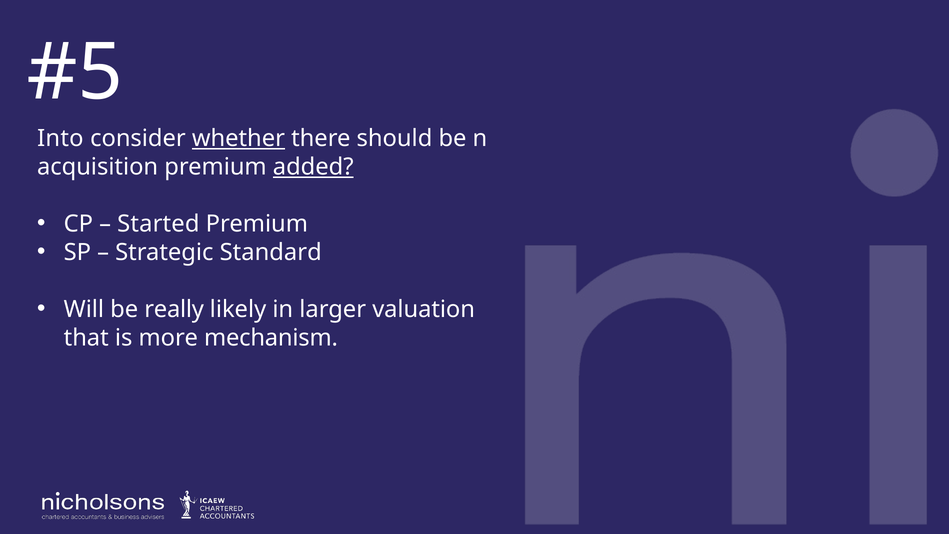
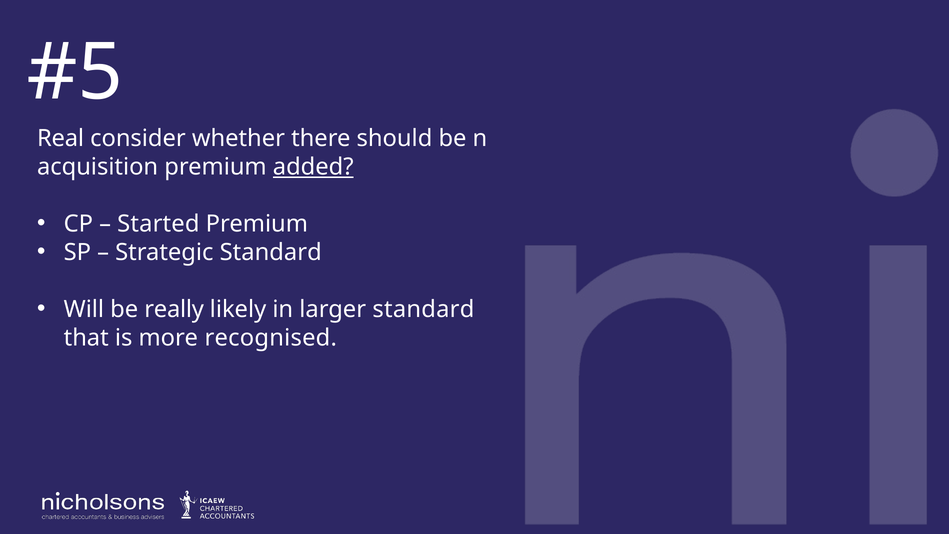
Into: Into -> Real
whether underline: present -> none
larger valuation: valuation -> standard
mechanism: mechanism -> recognised
